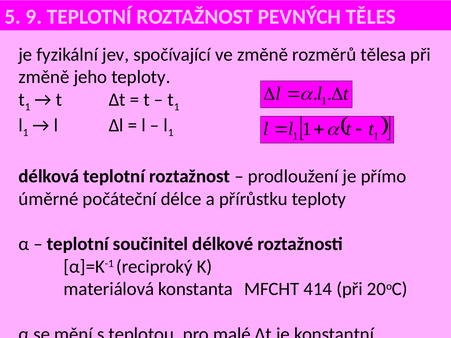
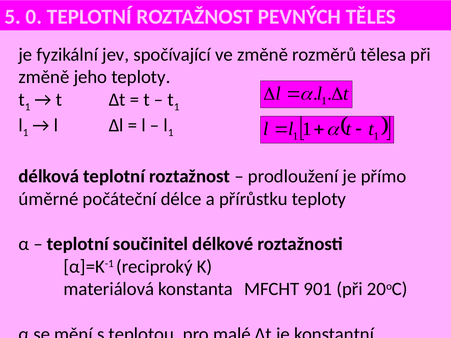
9: 9 -> 0
414: 414 -> 901
